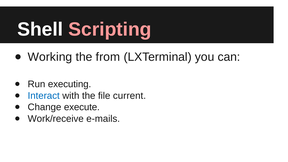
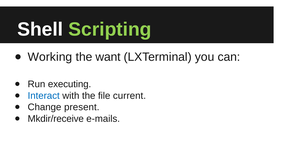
Scripting colour: pink -> light green
from: from -> want
execute: execute -> present
Work/receive: Work/receive -> Mkdir/receive
